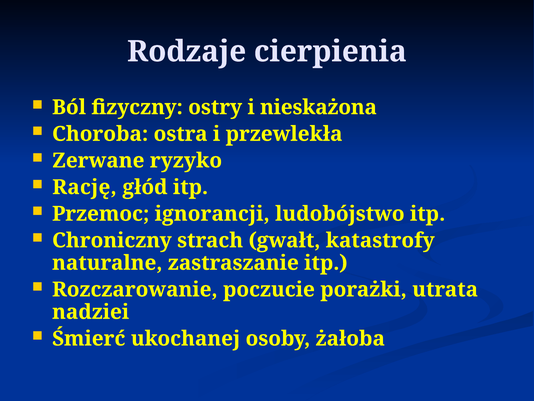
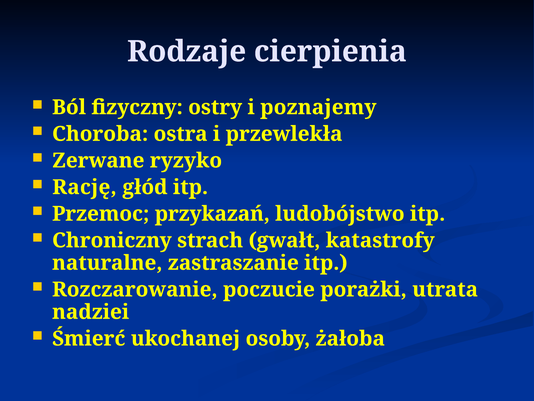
nieskażona: nieskażona -> poznajemy
ignorancji: ignorancji -> przykazań
